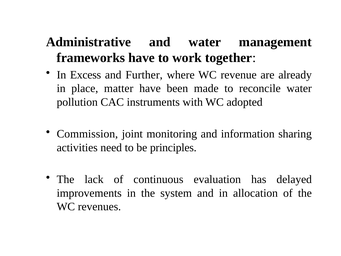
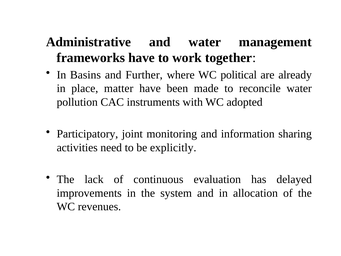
Excess: Excess -> Basins
revenue: revenue -> political
Commission: Commission -> Participatory
principles: principles -> explicitly
